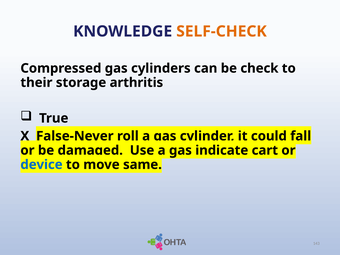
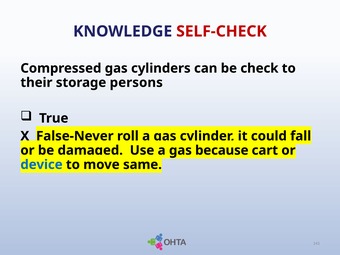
SELF-CHECK colour: orange -> red
arthritis: arthritis -> persons
indicate: indicate -> because
